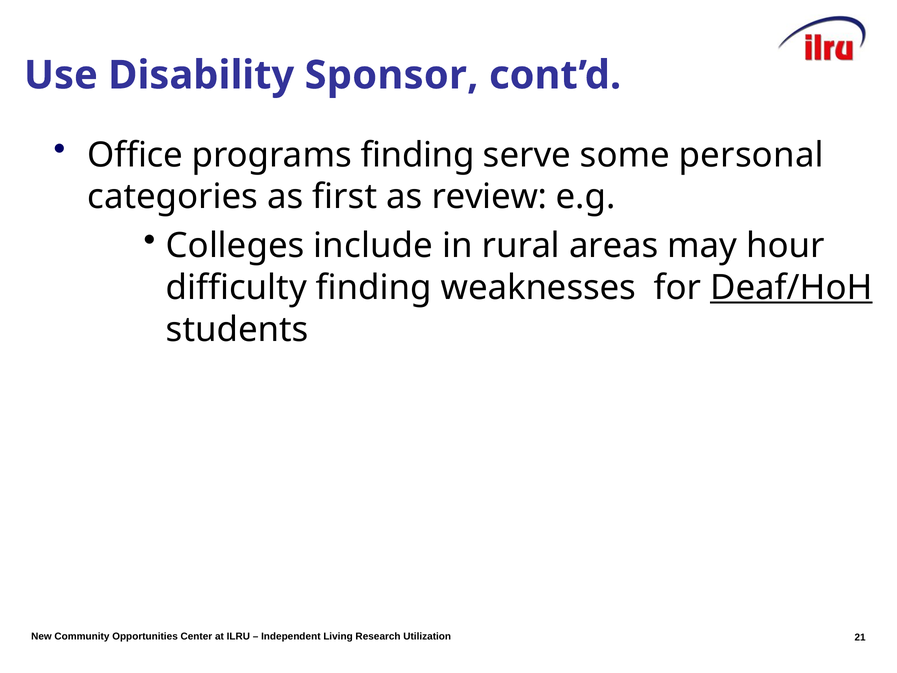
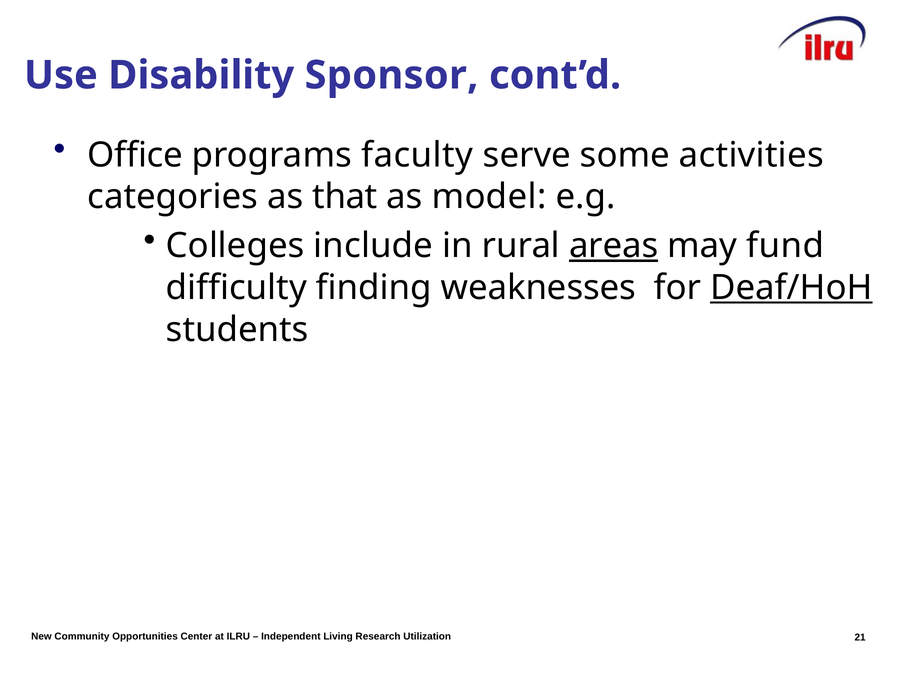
programs finding: finding -> faculty
personal: personal -> activities
first: first -> that
review: review -> model
areas underline: none -> present
hour: hour -> fund
